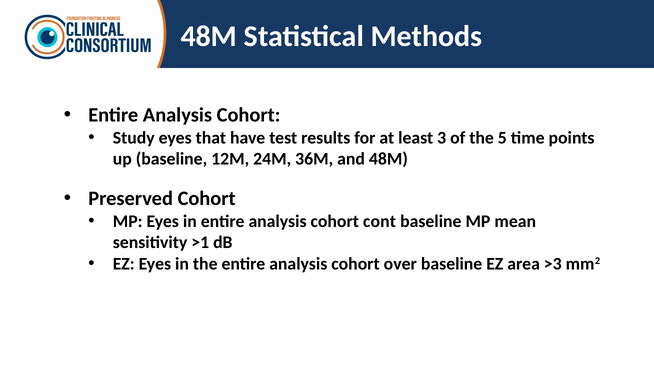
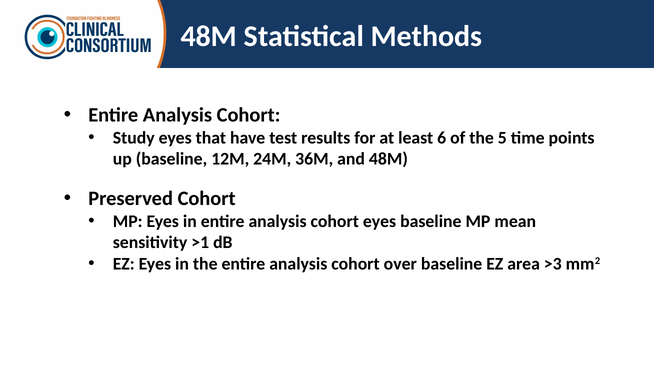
3: 3 -> 6
cohort cont: cont -> eyes
